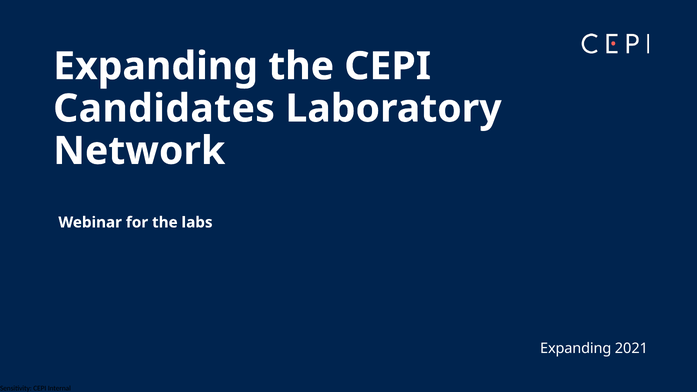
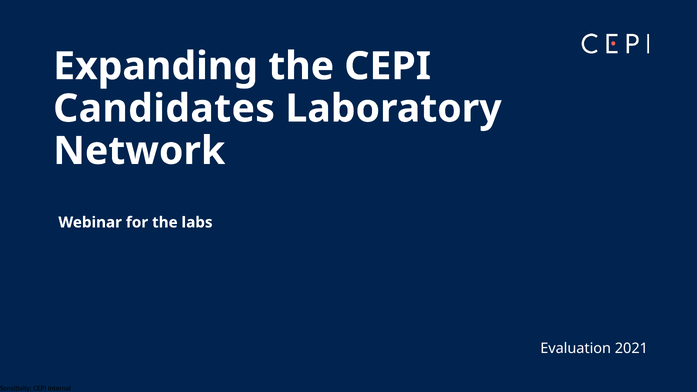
Expanding at (576, 348): Expanding -> Evaluation
